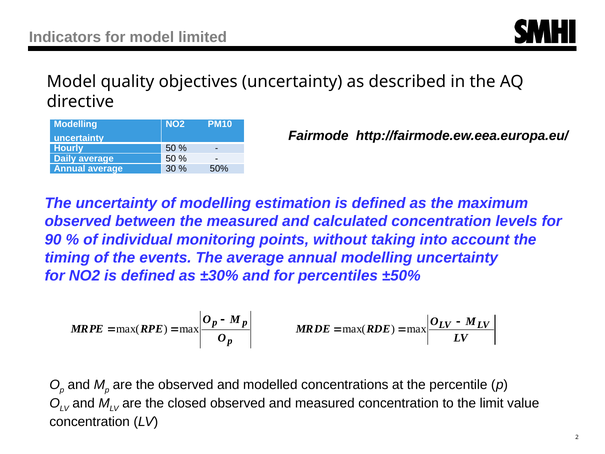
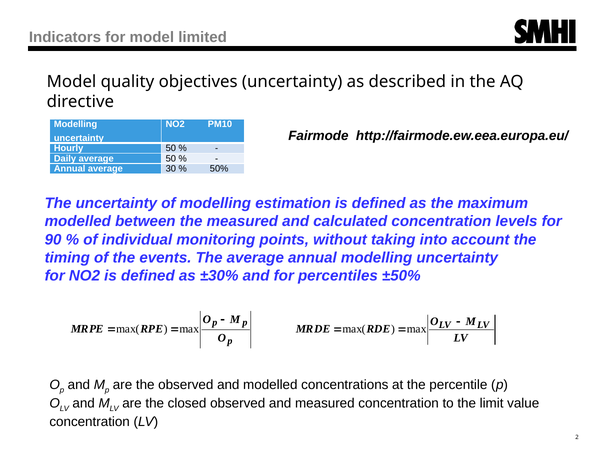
observed at (78, 221): observed -> modelled
